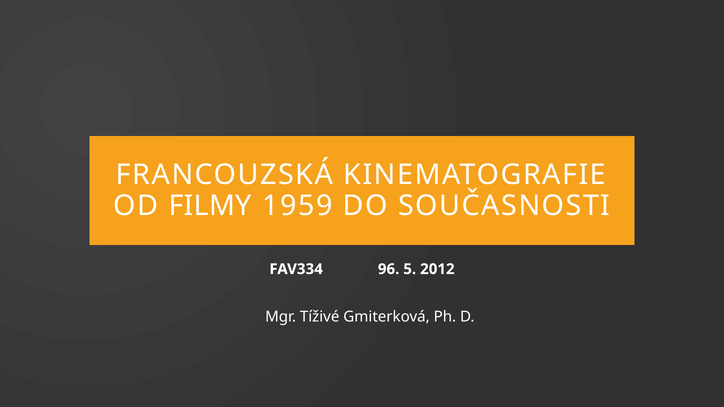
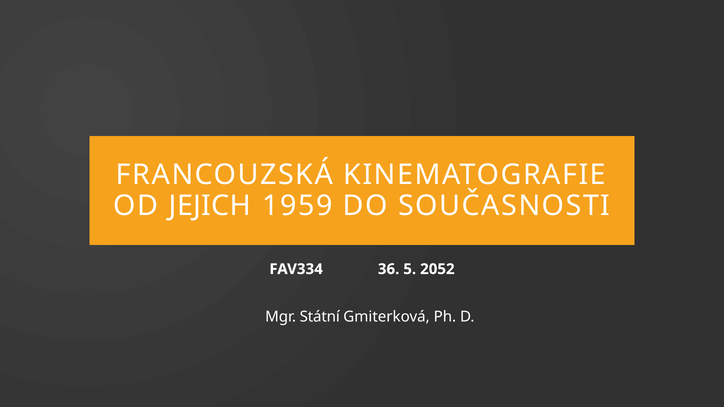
FILMY: FILMY -> JEJICH
96: 96 -> 36
2012: 2012 -> 2052
Tíživé: Tíživé -> Státní
